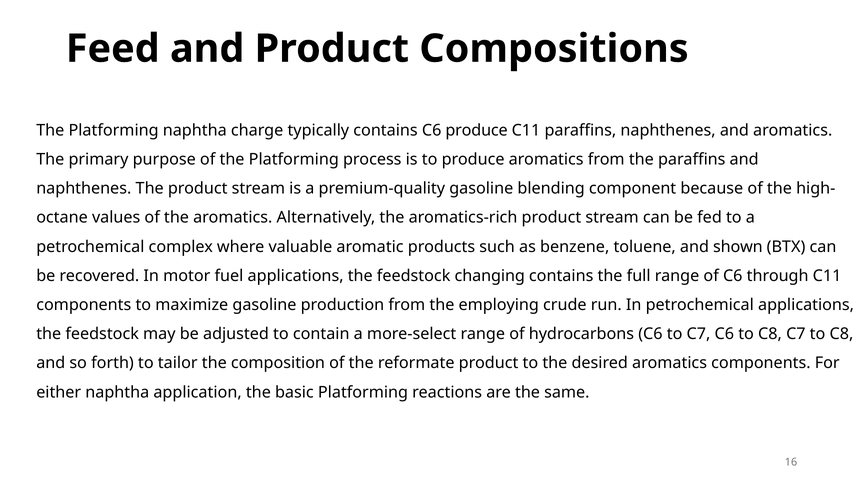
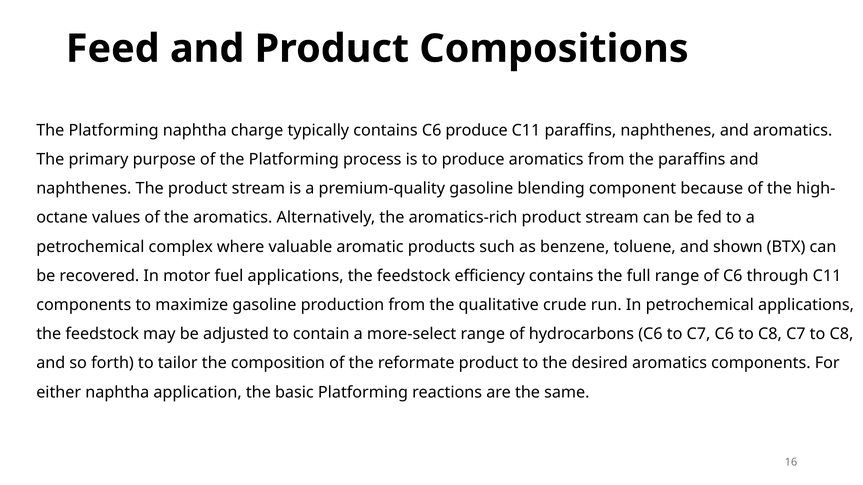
changing: changing -> efficiency
employing: employing -> qualitative
